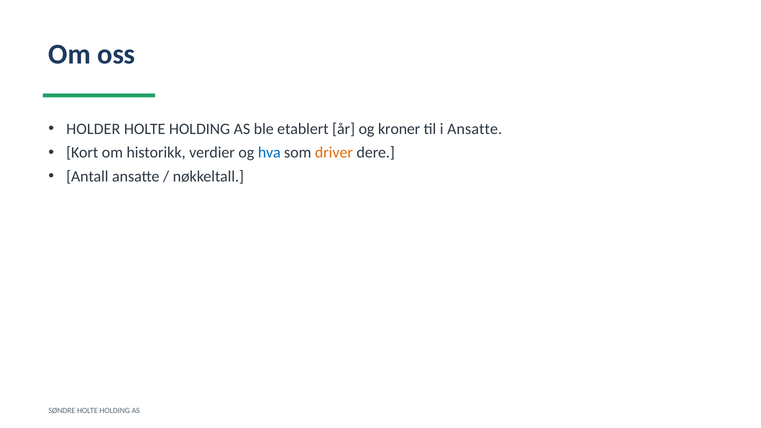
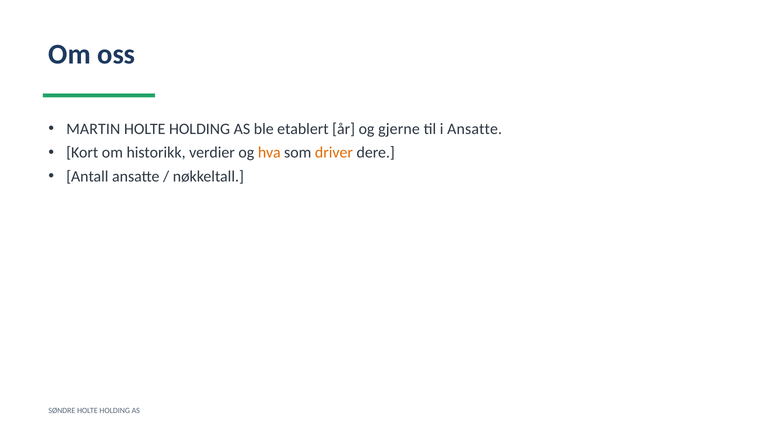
HOLDER: HOLDER -> MARTIN
kroner: kroner -> gjerne
hva colour: blue -> orange
